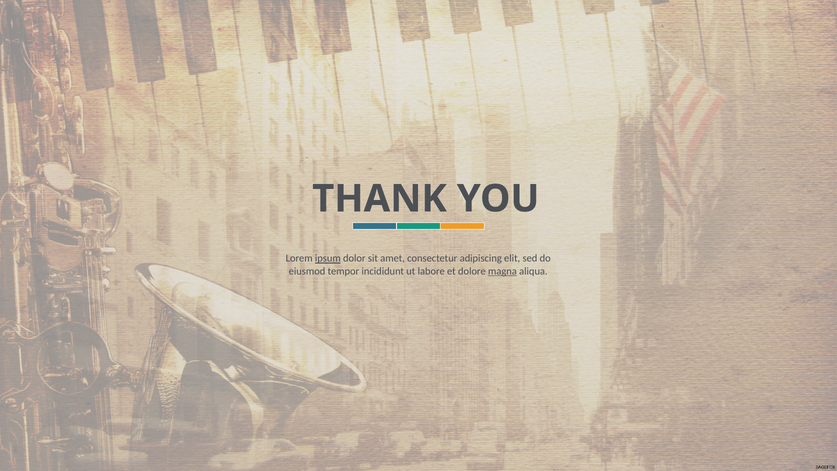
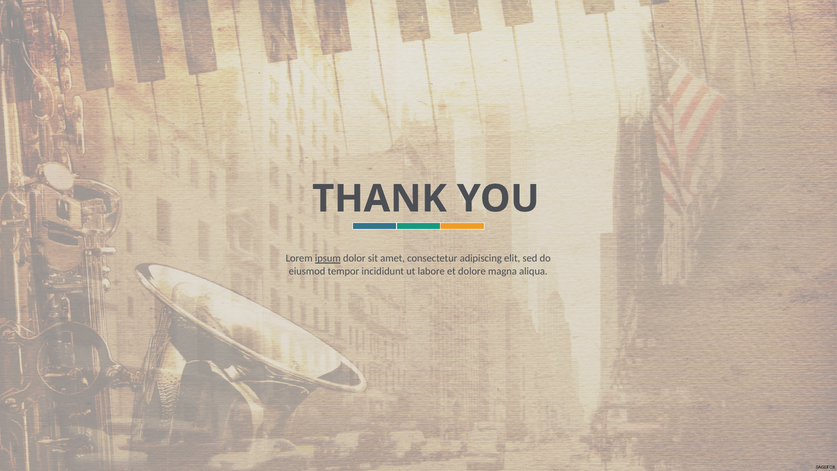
magna underline: present -> none
